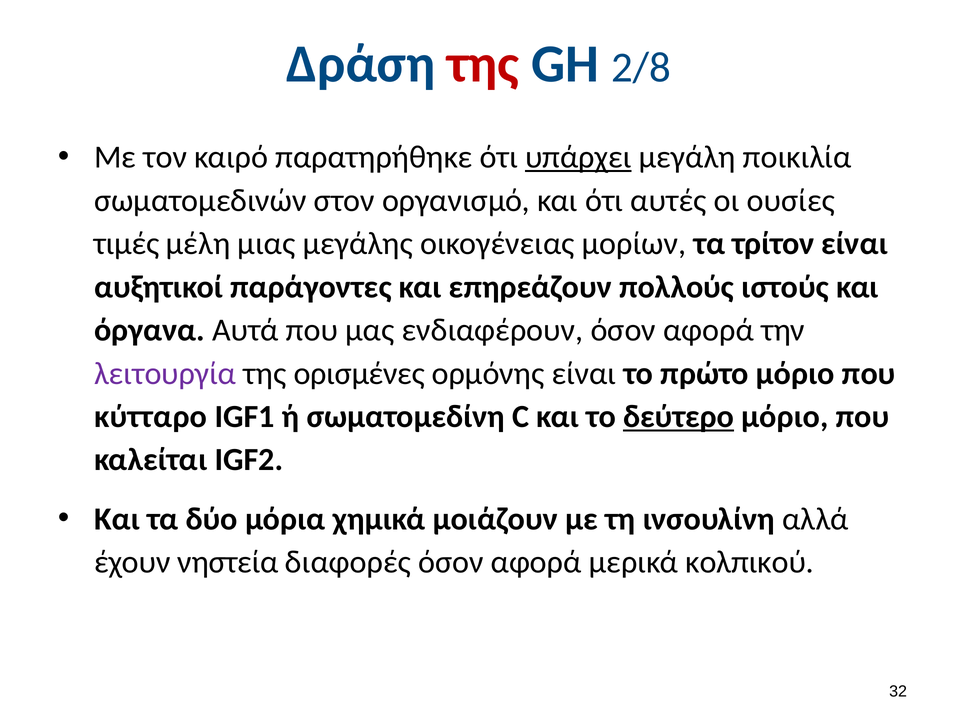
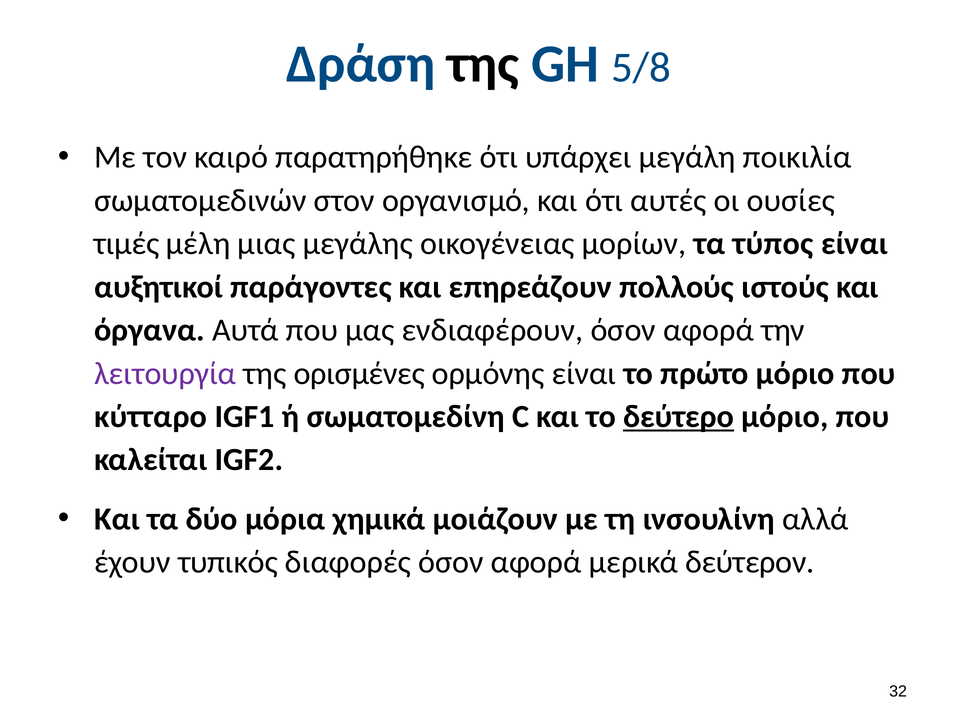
της at (483, 64) colour: red -> black
2/8: 2/8 -> 5/8
υπάρχει underline: present -> none
τρίτον: τρίτον -> τύπος
νηστεία: νηστεία -> τυπικός
κολπικού: κολπικού -> δεύτερον
